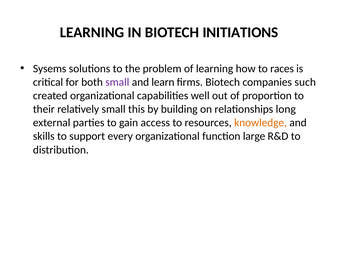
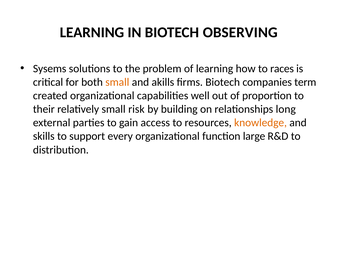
INITIATIONS: INITIATIONS -> OBSERVING
small at (117, 82) colour: purple -> orange
learn: learn -> akills
such: such -> term
this: this -> risk
